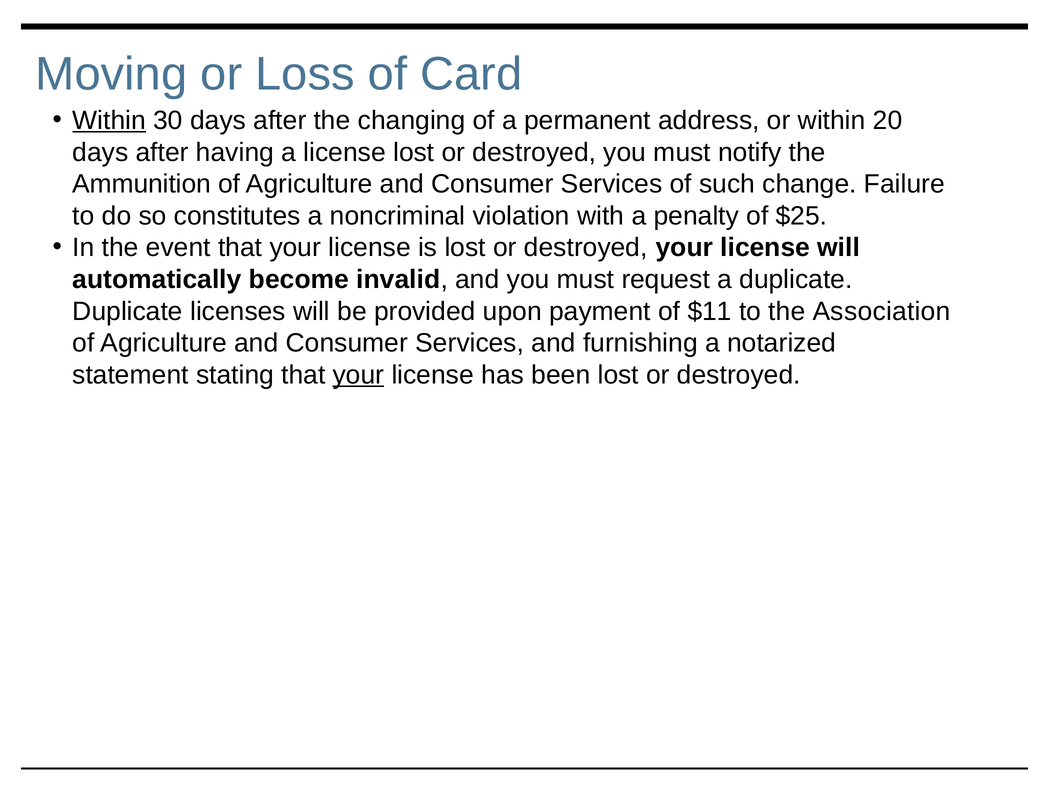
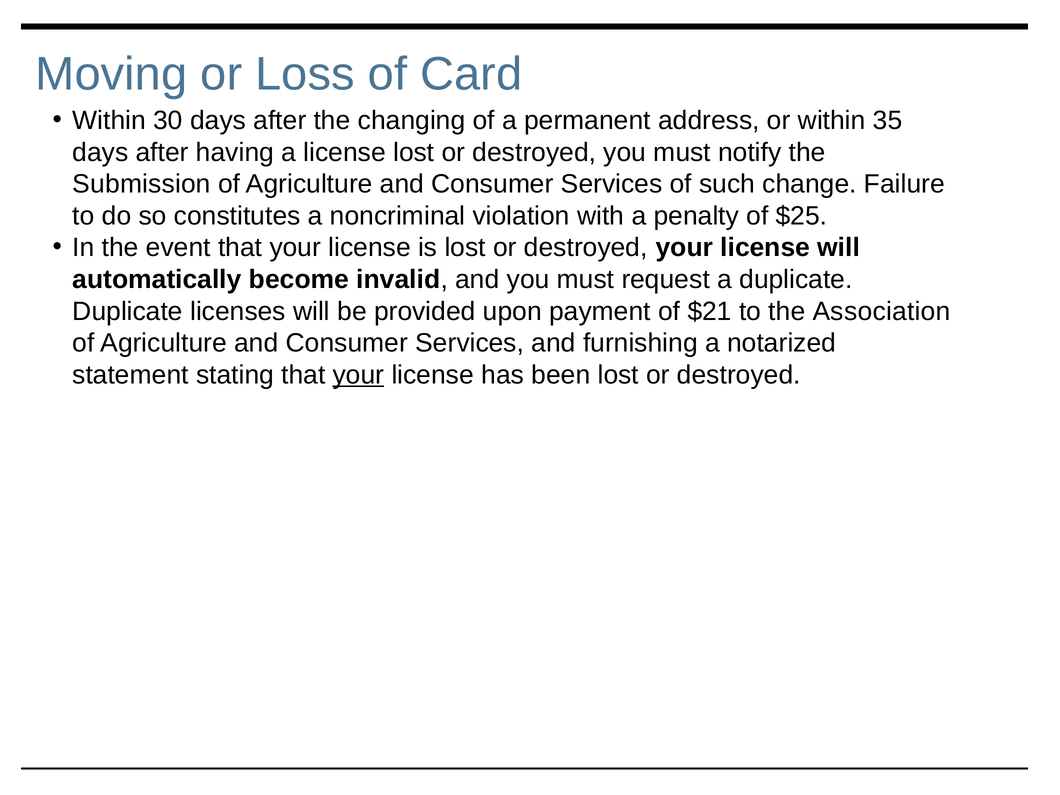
Within at (109, 120) underline: present -> none
20: 20 -> 35
Ammunition: Ammunition -> Submission
$11: $11 -> $21
